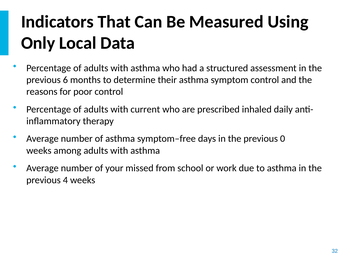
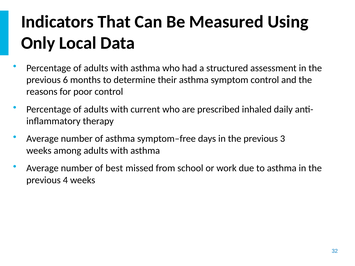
0: 0 -> 3
your: your -> best
